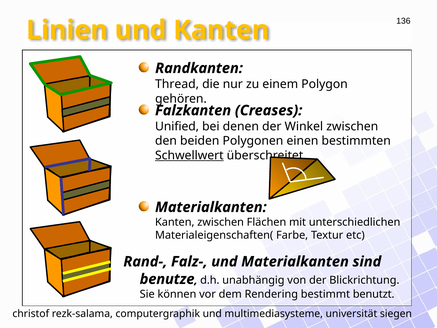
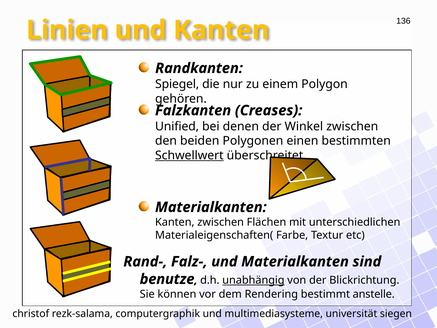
Thread: Thread -> Spiegel
unabhängig underline: none -> present
benutzt: benutzt -> anstelle
